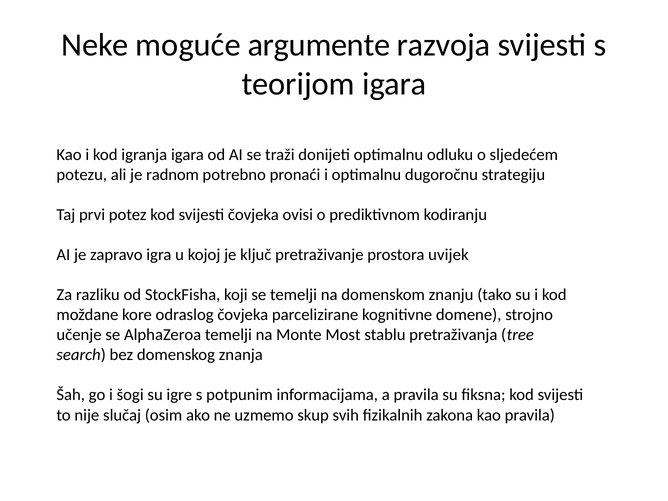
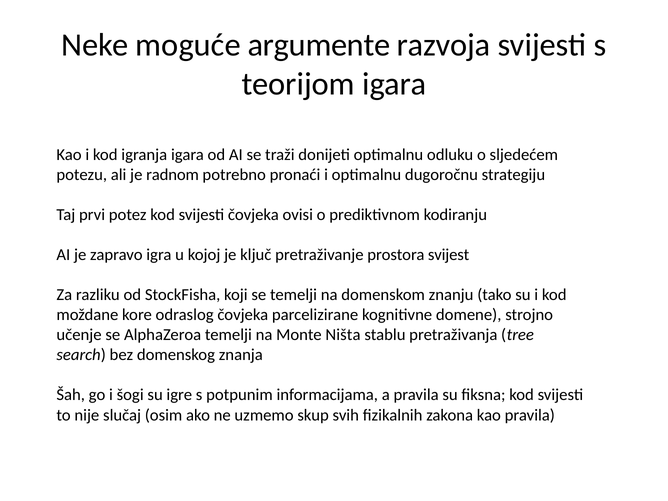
uvijek: uvijek -> svijest
Most: Most -> Ništa
